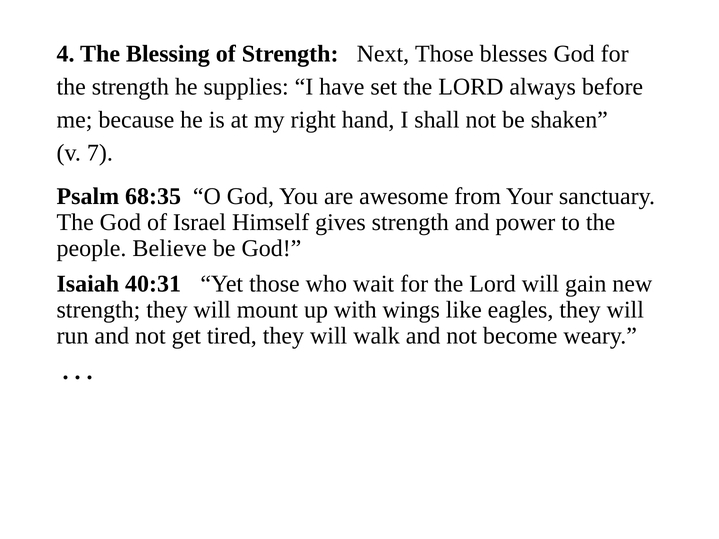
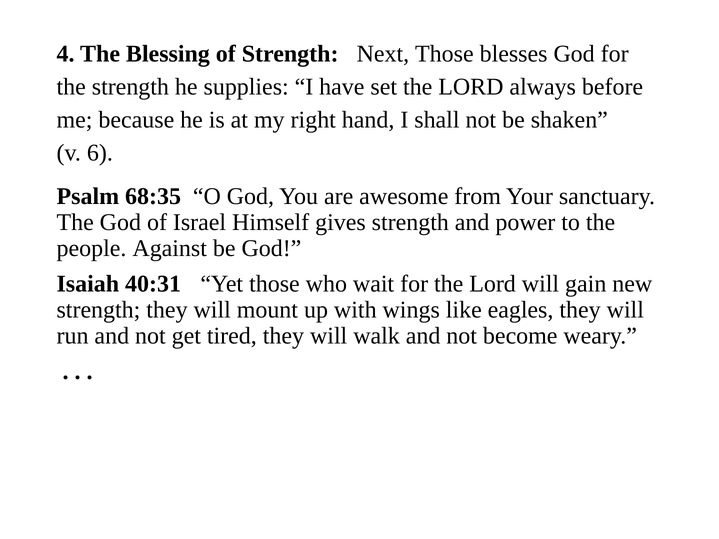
7: 7 -> 6
Believe: Believe -> Against
